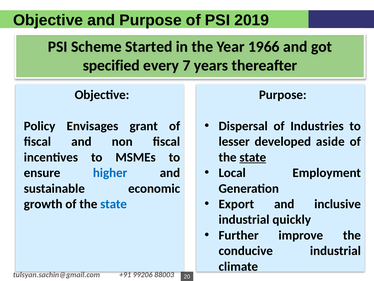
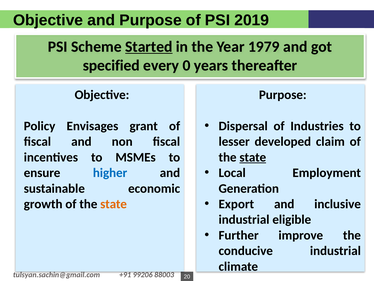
Started underline: none -> present
1966: 1966 -> 1979
7: 7 -> 0
aside: aside -> claim
state at (114, 204) colour: blue -> orange
quickly: quickly -> eligible
